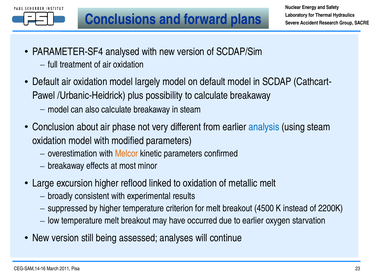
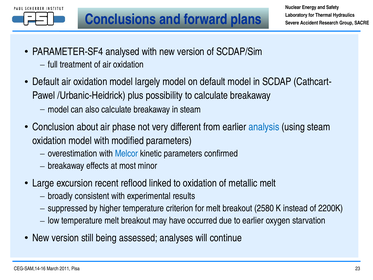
Melcor colour: orange -> blue
excursion higher: higher -> recent
4500: 4500 -> 2580
